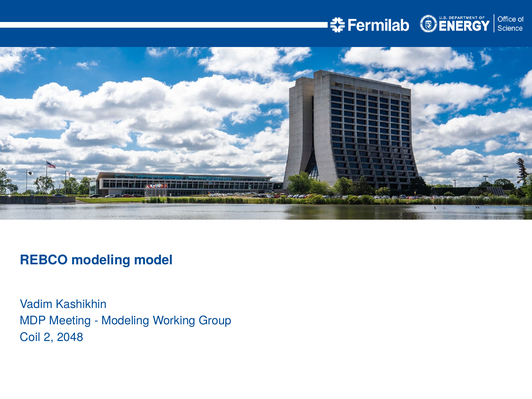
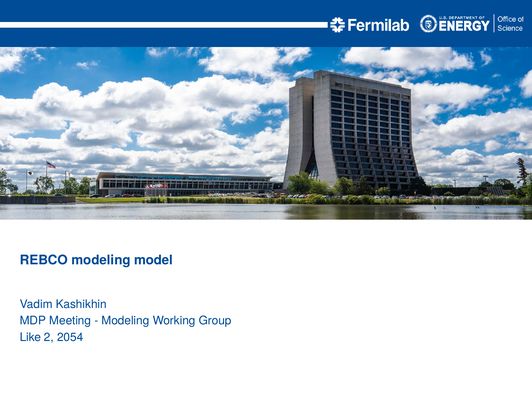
Coil: Coil -> Like
2048: 2048 -> 2054
